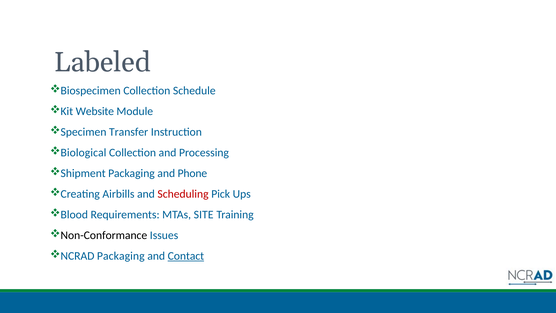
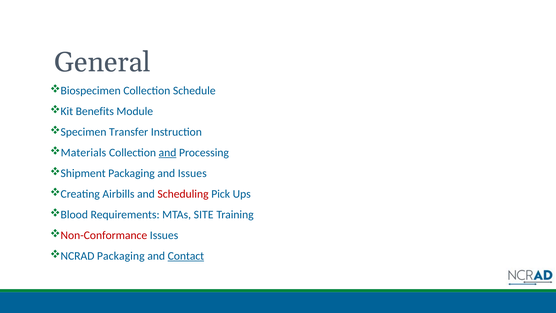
Labeled: Labeled -> General
Website: Website -> Benefits
Biological: Biological -> Materials
and at (168, 153) underline: none -> present
and Phone: Phone -> Issues
Non-Conformance colour: black -> red
